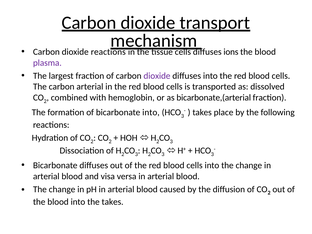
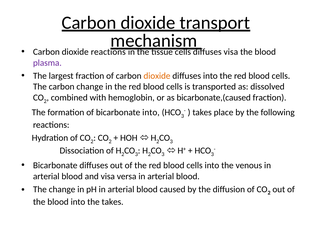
diffuses ions: ions -> visa
dioxide at (157, 76) colour: purple -> orange
carbon arterial: arterial -> change
bicarbonate,(arterial: bicarbonate,(arterial -> bicarbonate,(caused
into the change: change -> venous
